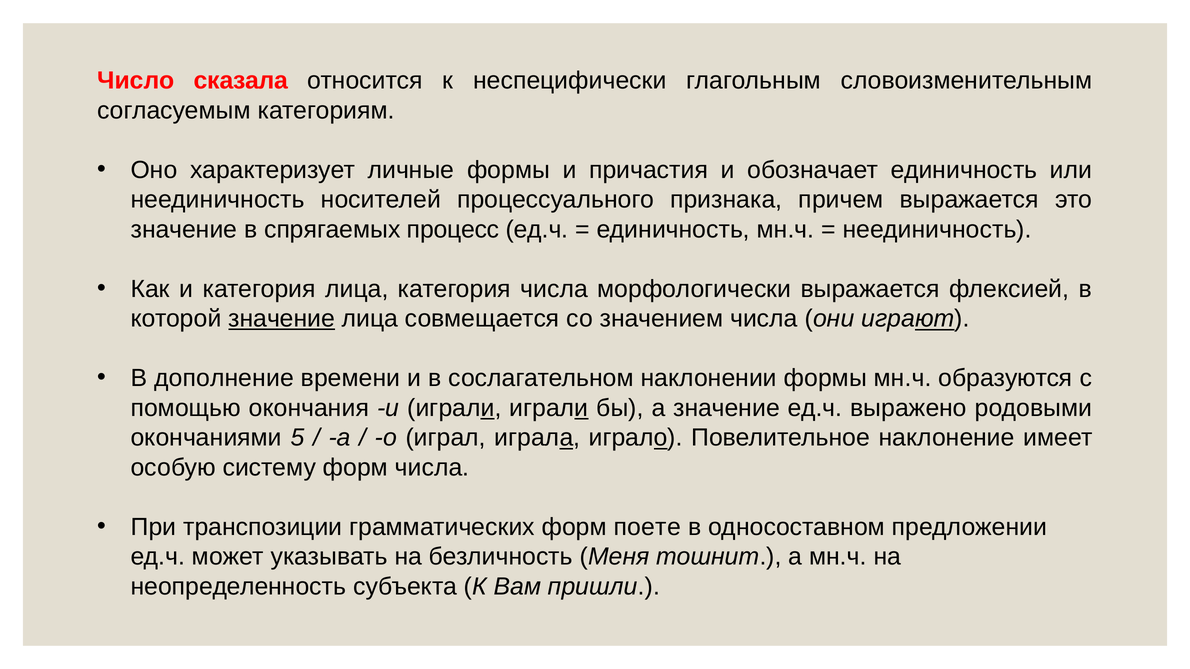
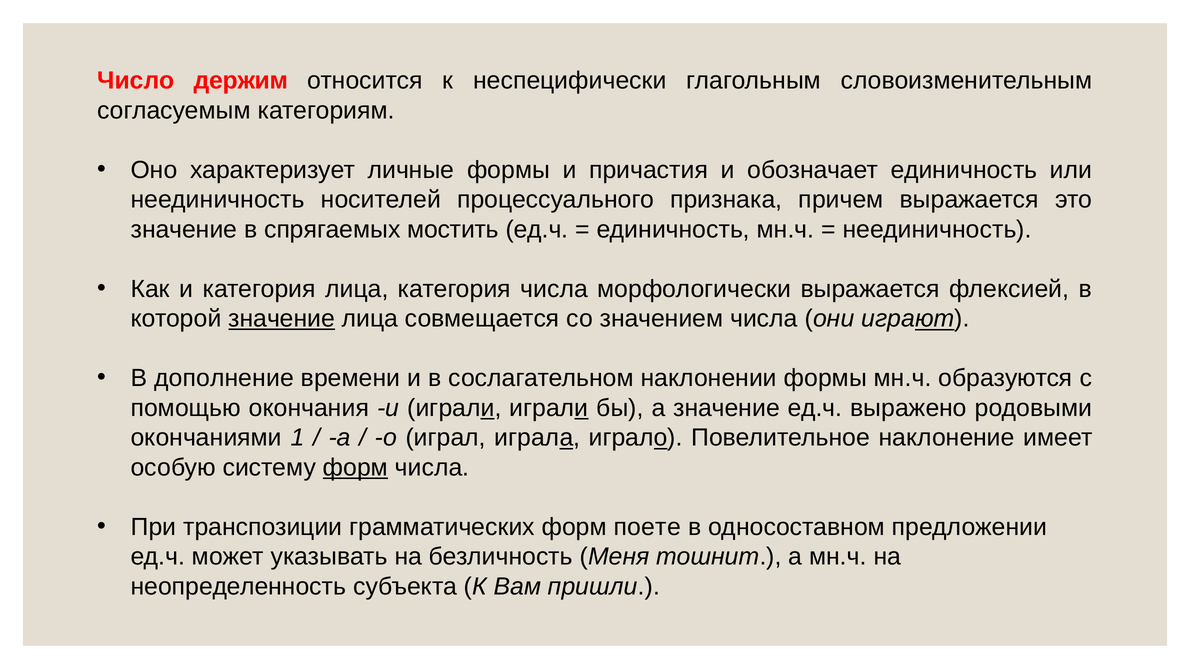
сказала: сказала -> держим
процесс: процесс -> мостить
5: 5 -> 1
форм at (355, 468) underline: none -> present
